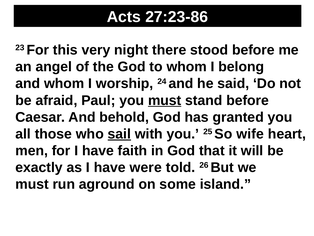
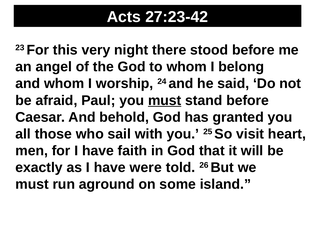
27:23-86: 27:23-86 -> 27:23-42
sail underline: present -> none
wife: wife -> visit
